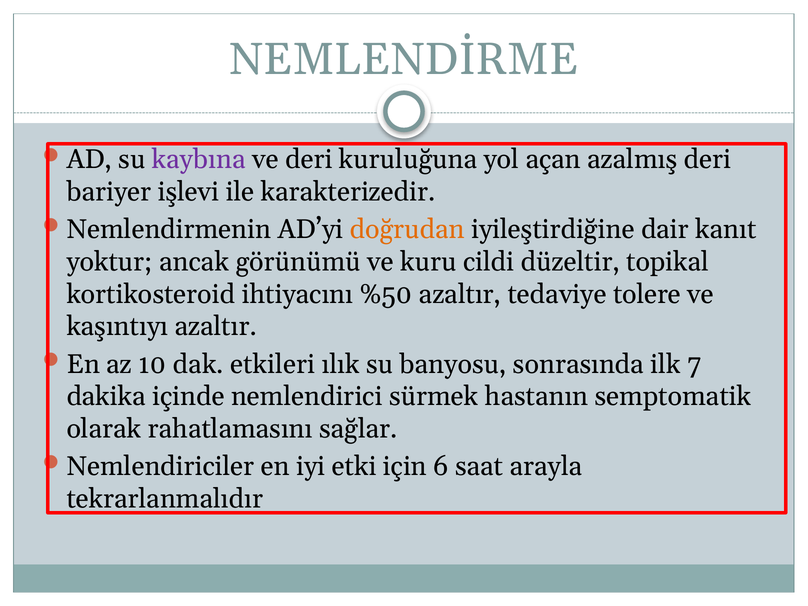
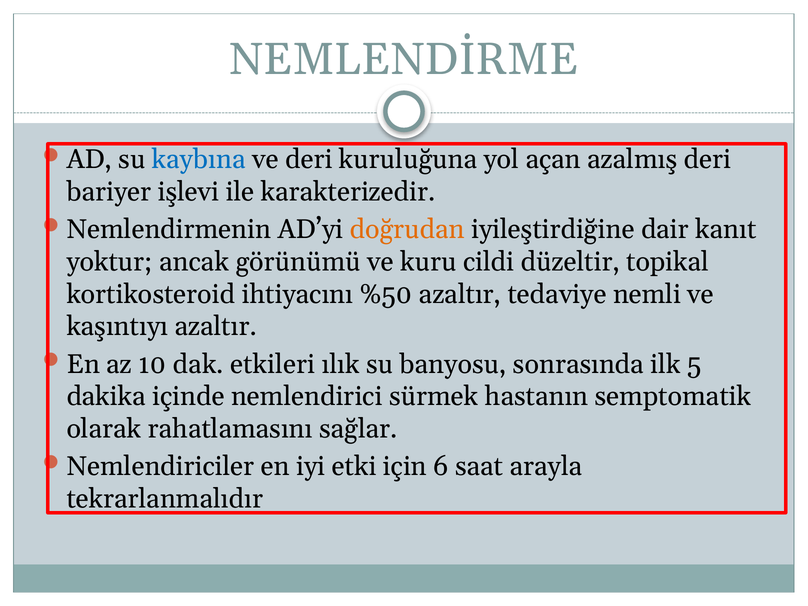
kaybına colour: purple -> blue
tolere: tolere -> nemli
7: 7 -> 5
